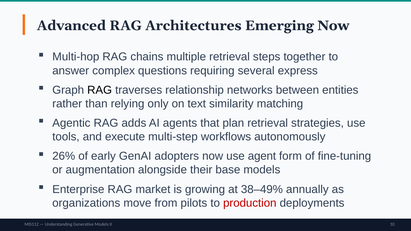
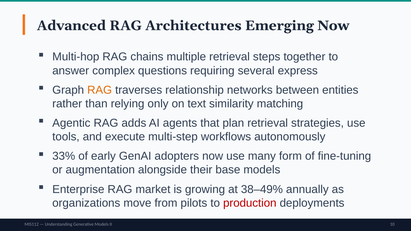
RAG at (100, 90) colour: black -> orange
26%: 26% -> 33%
agent: agent -> many
